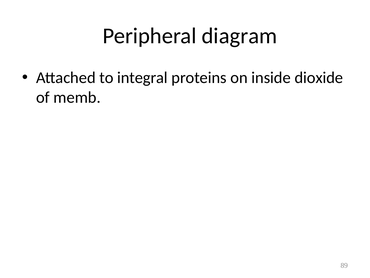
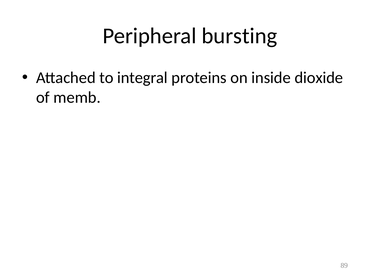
diagram: diagram -> bursting
